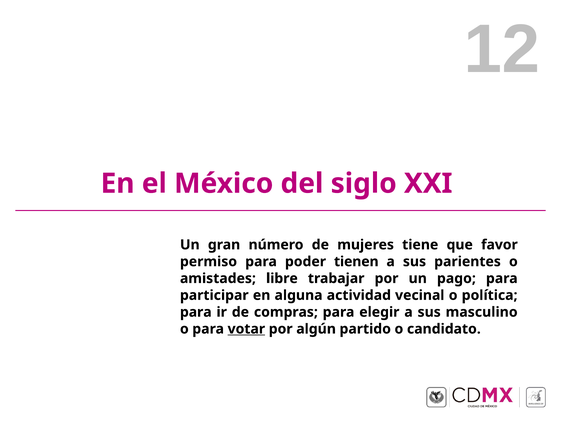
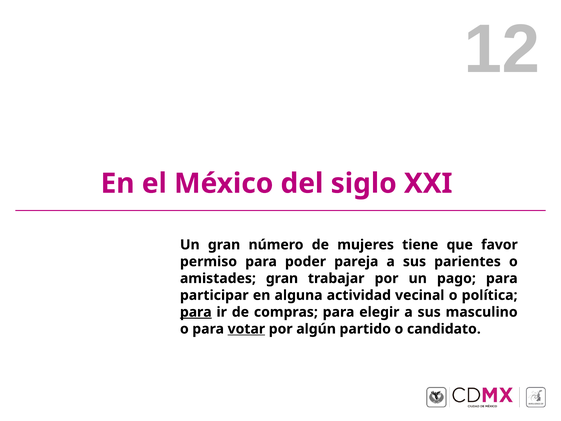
tienen: tienen -> pareja
amistades libre: libre -> gran
para at (196, 312) underline: none -> present
